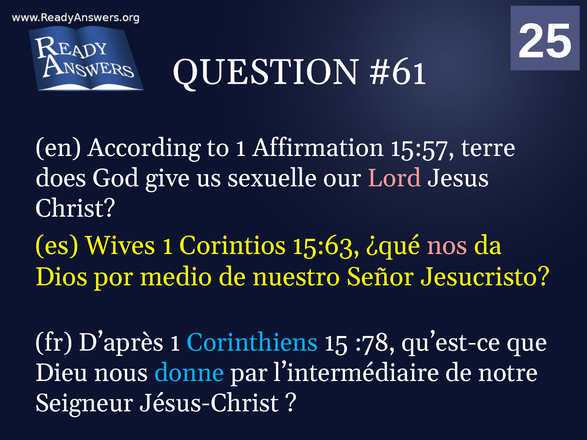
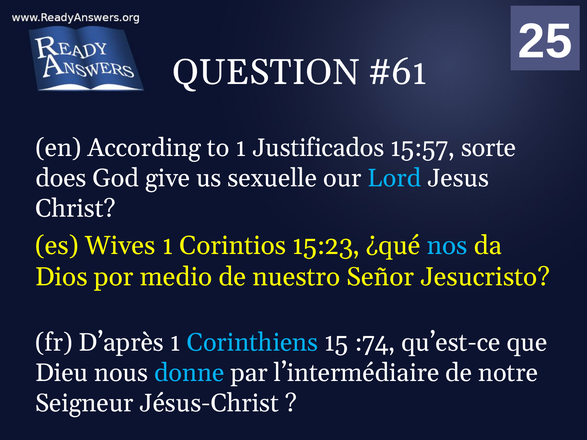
Affirmation: Affirmation -> Justificados
terre: terre -> sorte
Lord colour: pink -> light blue
15:63: 15:63 -> 15:23
nos colour: pink -> light blue
:78: :78 -> :74
